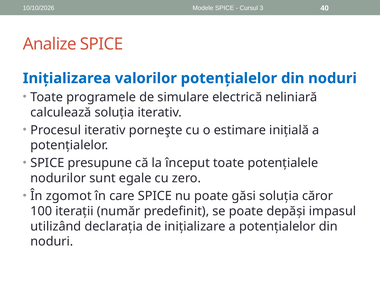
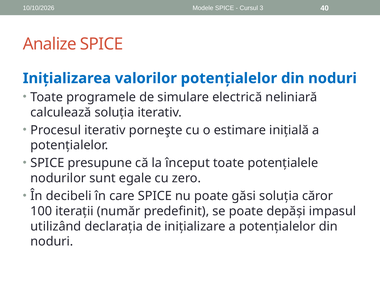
zgomot: zgomot -> decibeli
